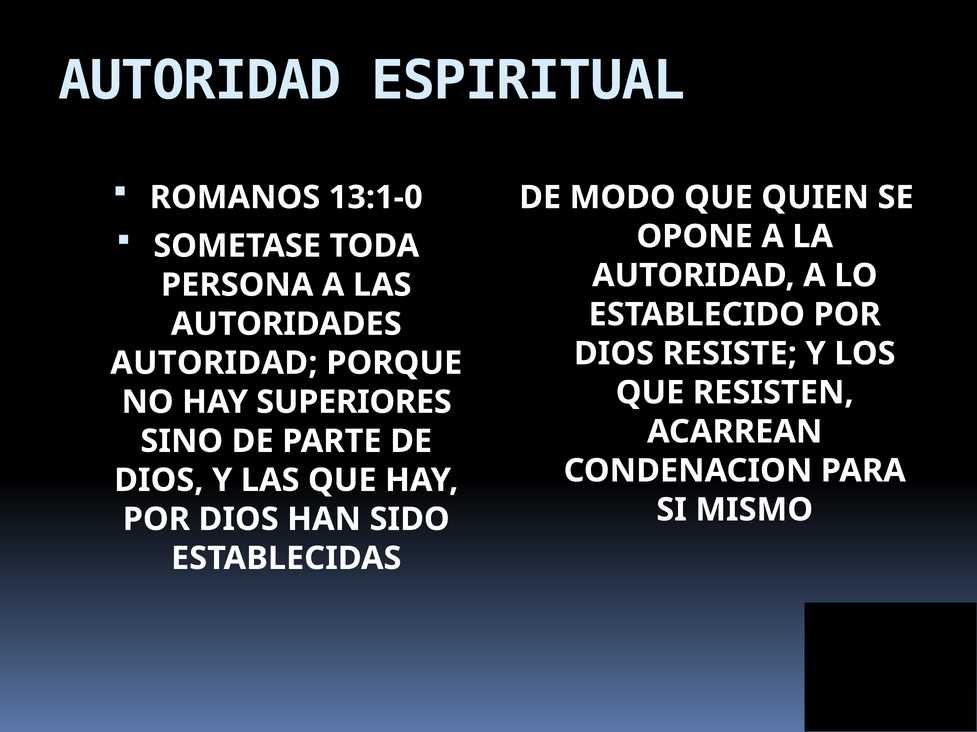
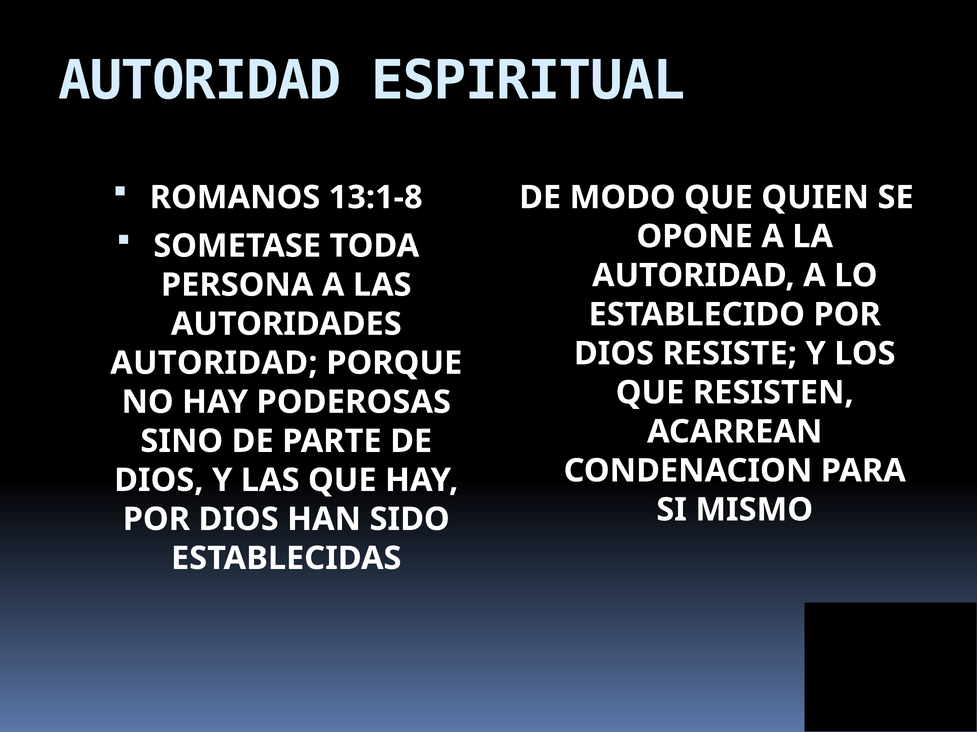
13:1-0: 13:1-0 -> 13:1-8
SUPERIORES: SUPERIORES -> PODEROSAS
